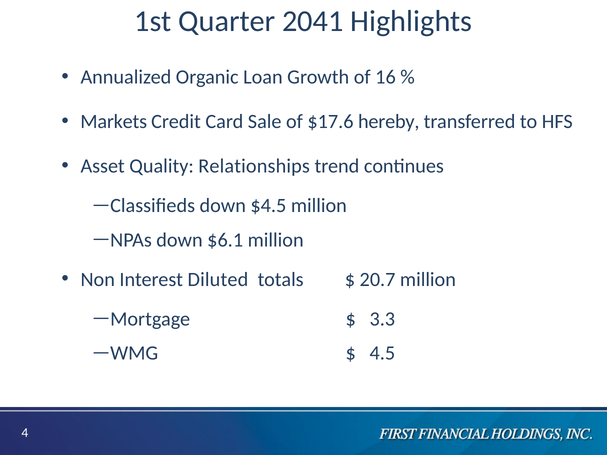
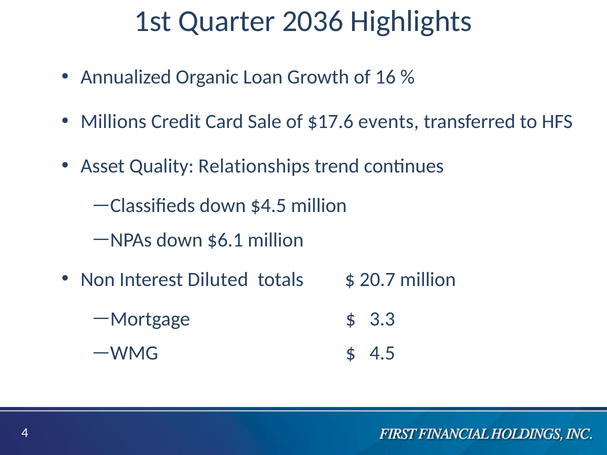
2041: 2041 -> 2036
Markets: Markets -> Millions
hereby: hereby -> events
